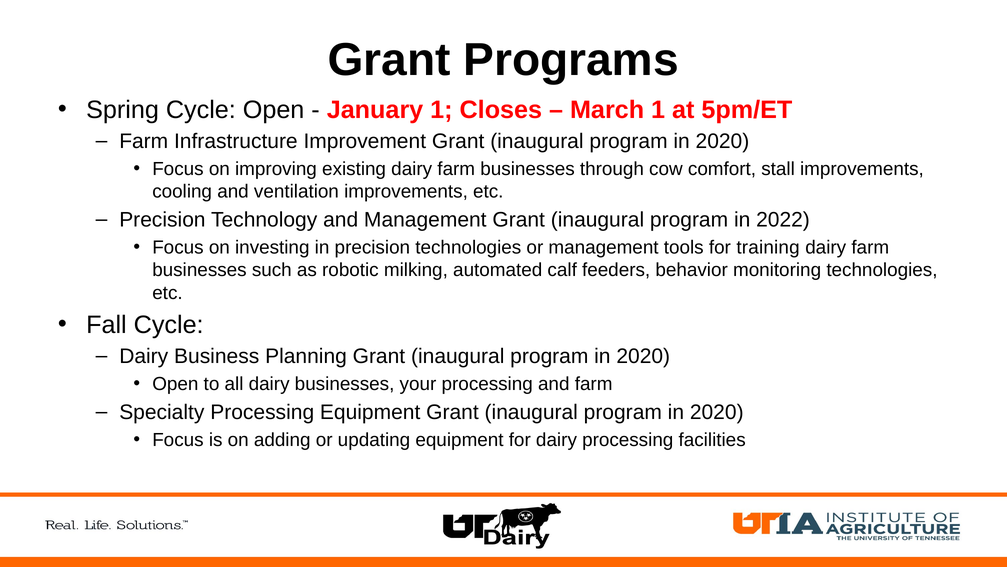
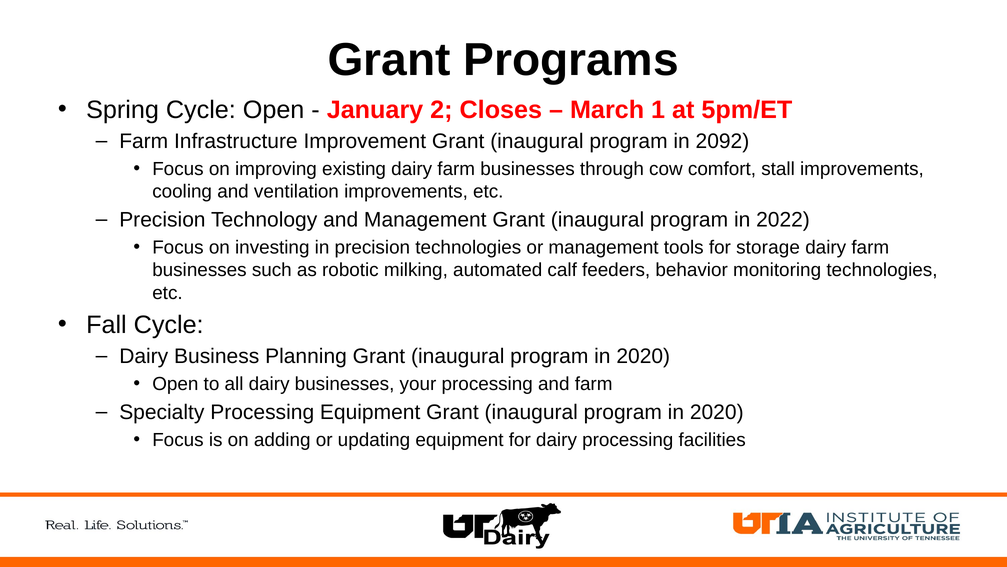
January 1: 1 -> 2
2020 at (722, 141): 2020 -> 2092
training: training -> storage
